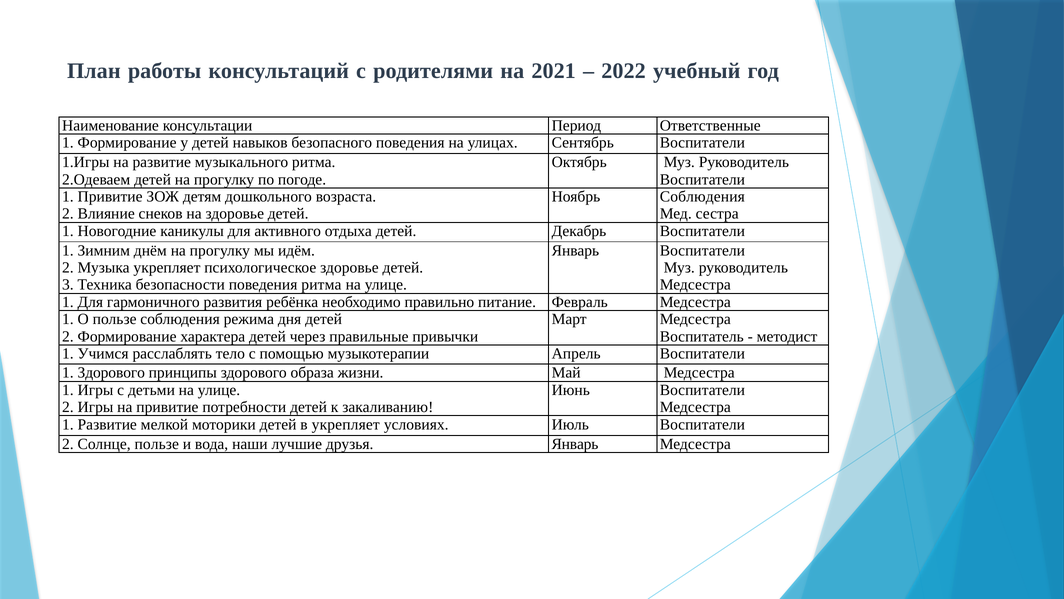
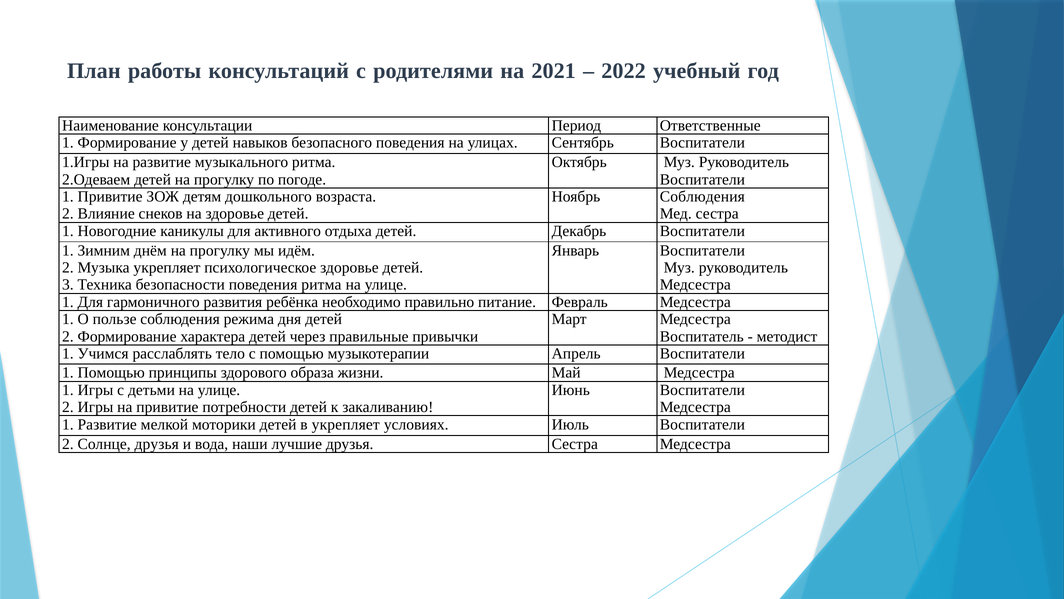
1 Здорового: Здорового -> Помощью
Солнце пользе: пользе -> друзья
друзья Январь: Январь -> Сестра
